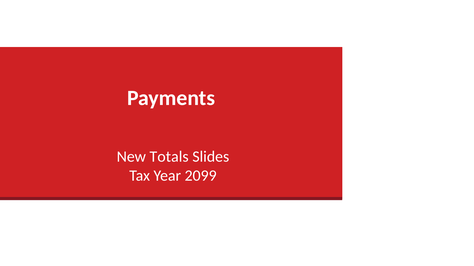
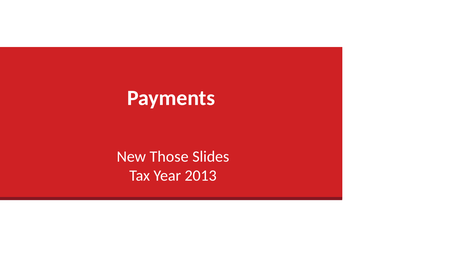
Totals: Totals -> Those
2099: 2099 -> 2013
